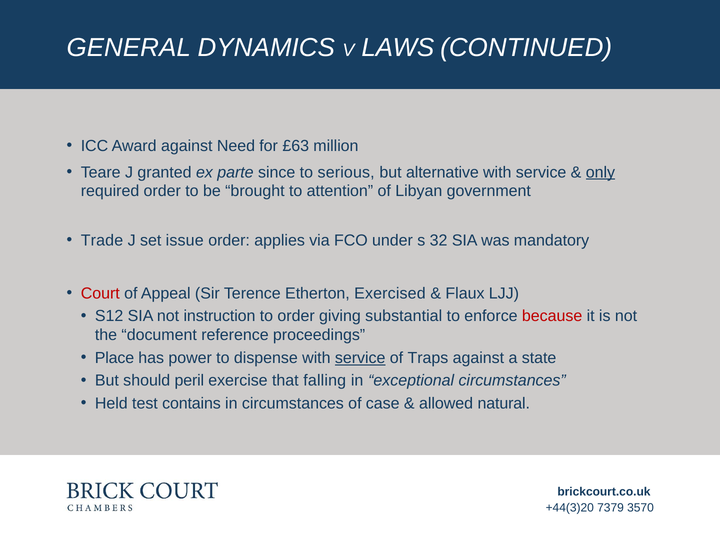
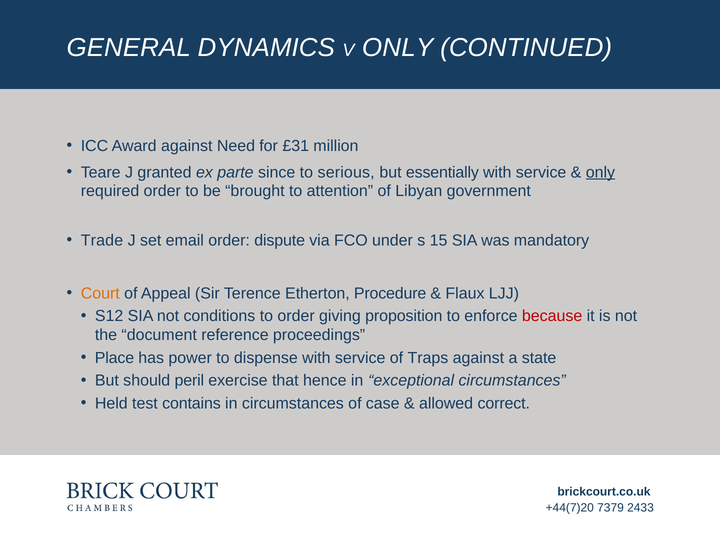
V LAWS: LAWS -> ONLY
£63: £63 -> £31
alternative: alternative -> essentially
issue: issue -> email
applies: applies -> dispute
32: 32 -> 15
Court colour: red -> orange
Exercised: Exercised -> Procedure
instruction: instruction -> conditions
substantial: substantial -> proposition
service at (360, 358) underline: present -> none
falling: falling -> hence
natural: natural -> correct
+44(3)20: +44(3)20 -> +44(7)20
3570: 3570 -> 2433
